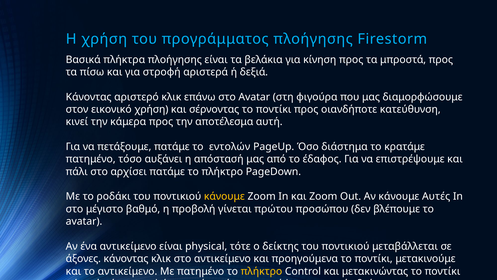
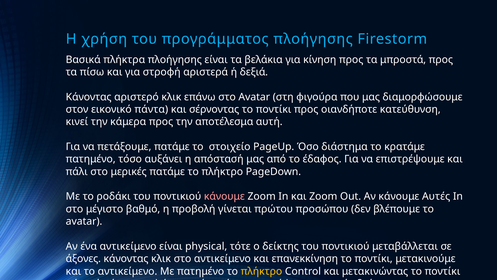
εικονικό χρήση: χρήση -> πάντα
εντολών: εντολών -> στοιχείο
αρχίσει: αρχίσει -> μερικές
κάνουμε at (224, 196) colour: yellow -> pink
προηγούμενα: προηγούμενα -> επανεκκίνηση
